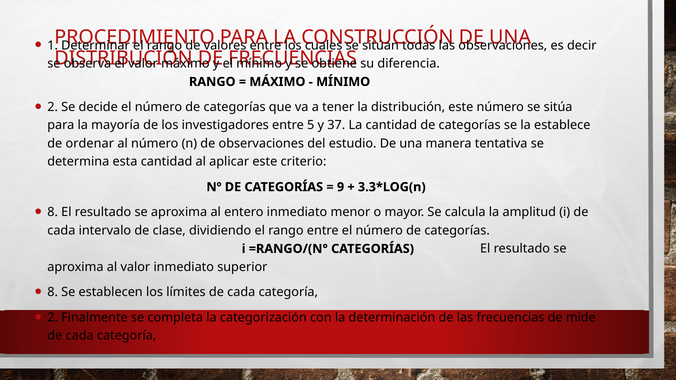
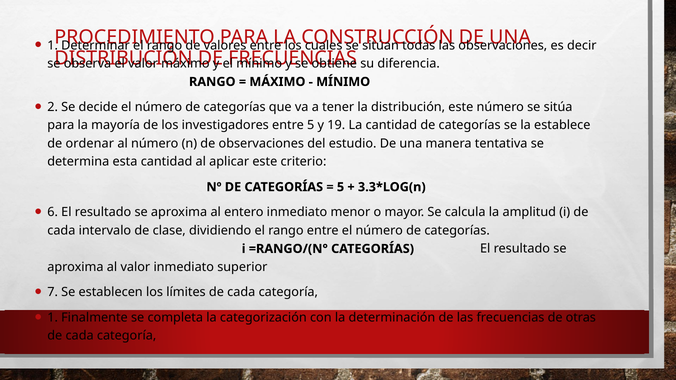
37: 37 -> 19
9 at (341, 187): 9 -> 5
8 at (53, 212): 8 -> 6
8 at (53, 292): 8 -> 7
2 at (53, 318): 2 -> 1
mide: mide -> otras
